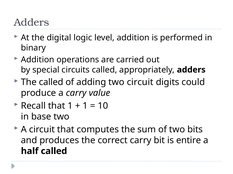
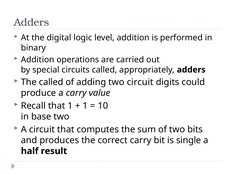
entire: entire -> single
half called: called -> result
